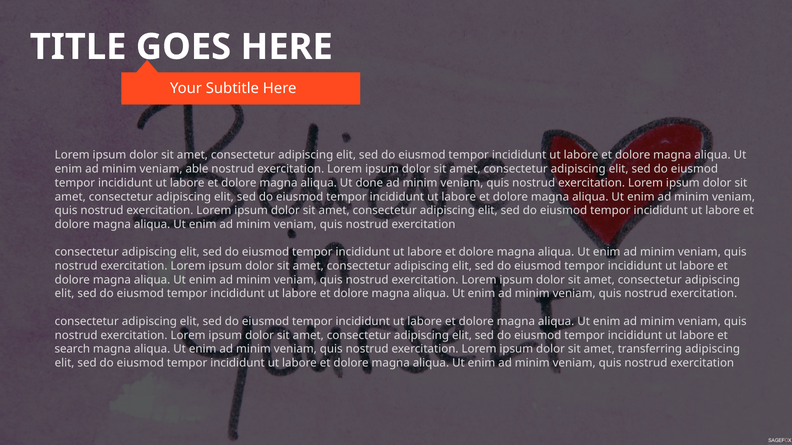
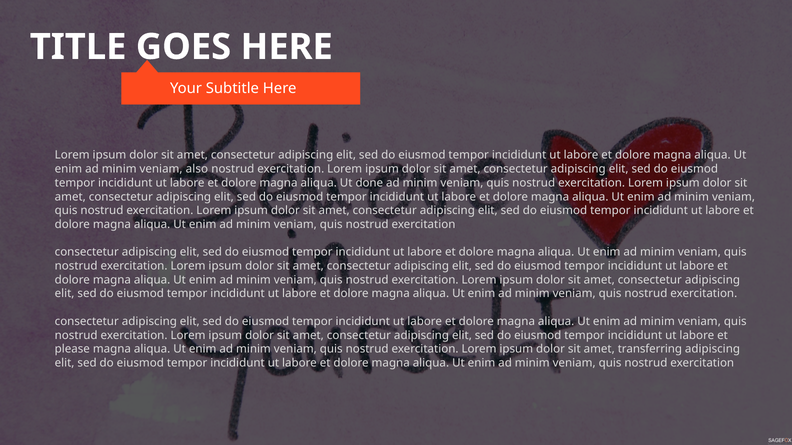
able: able -> also
search: search -> please
